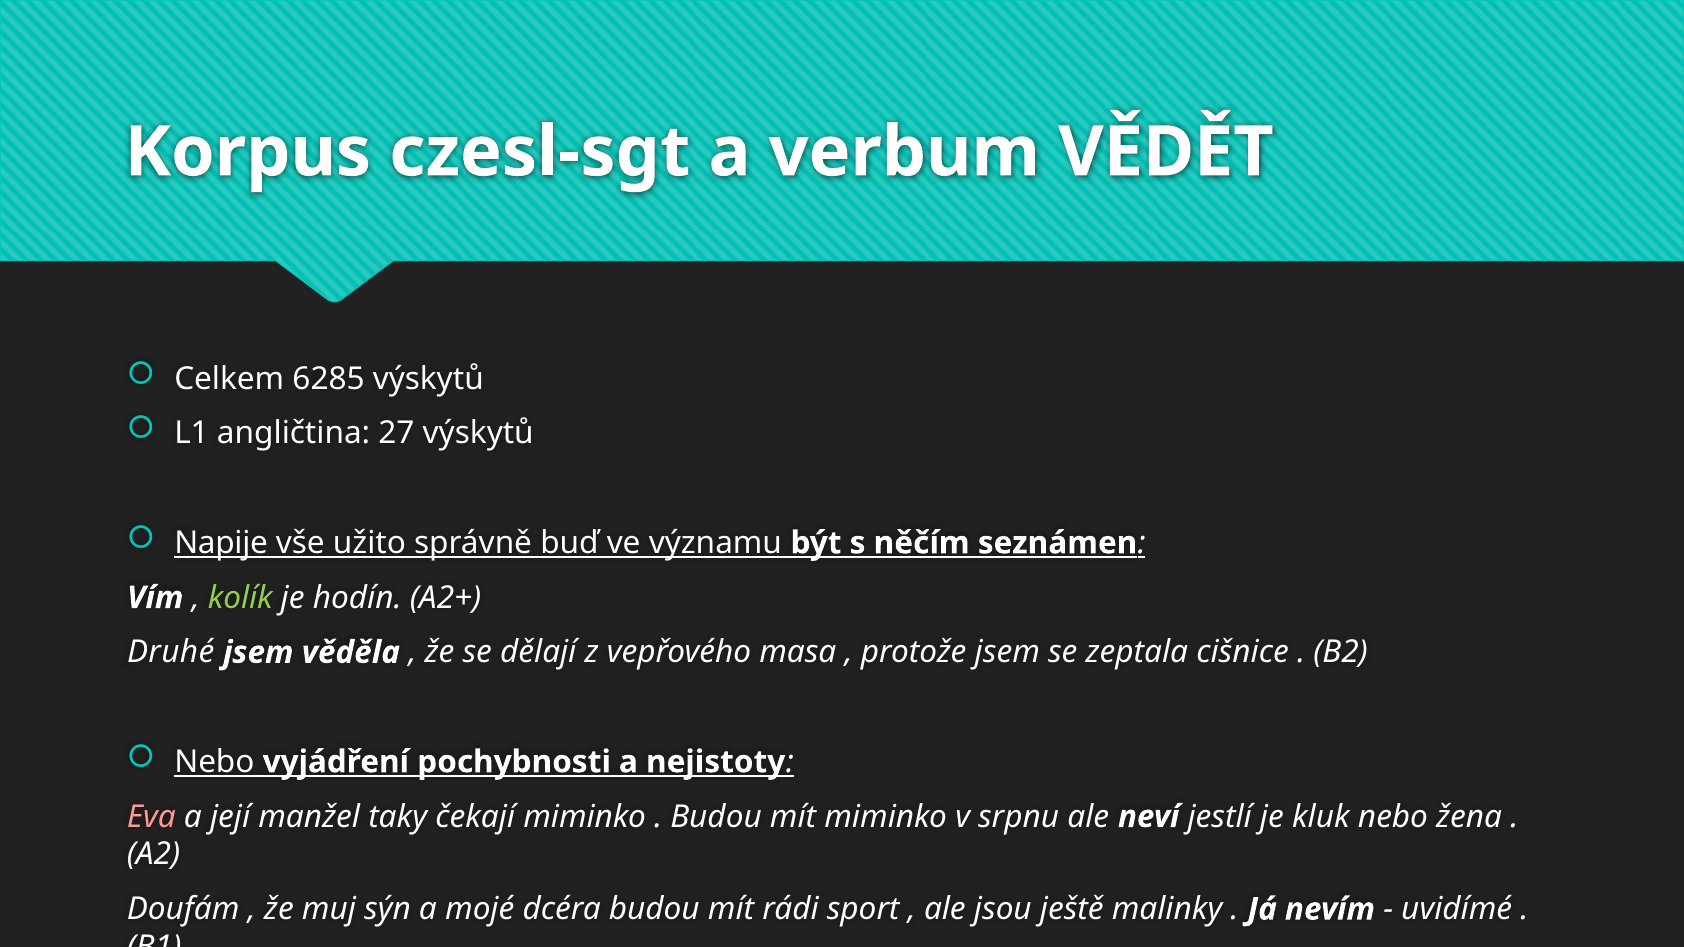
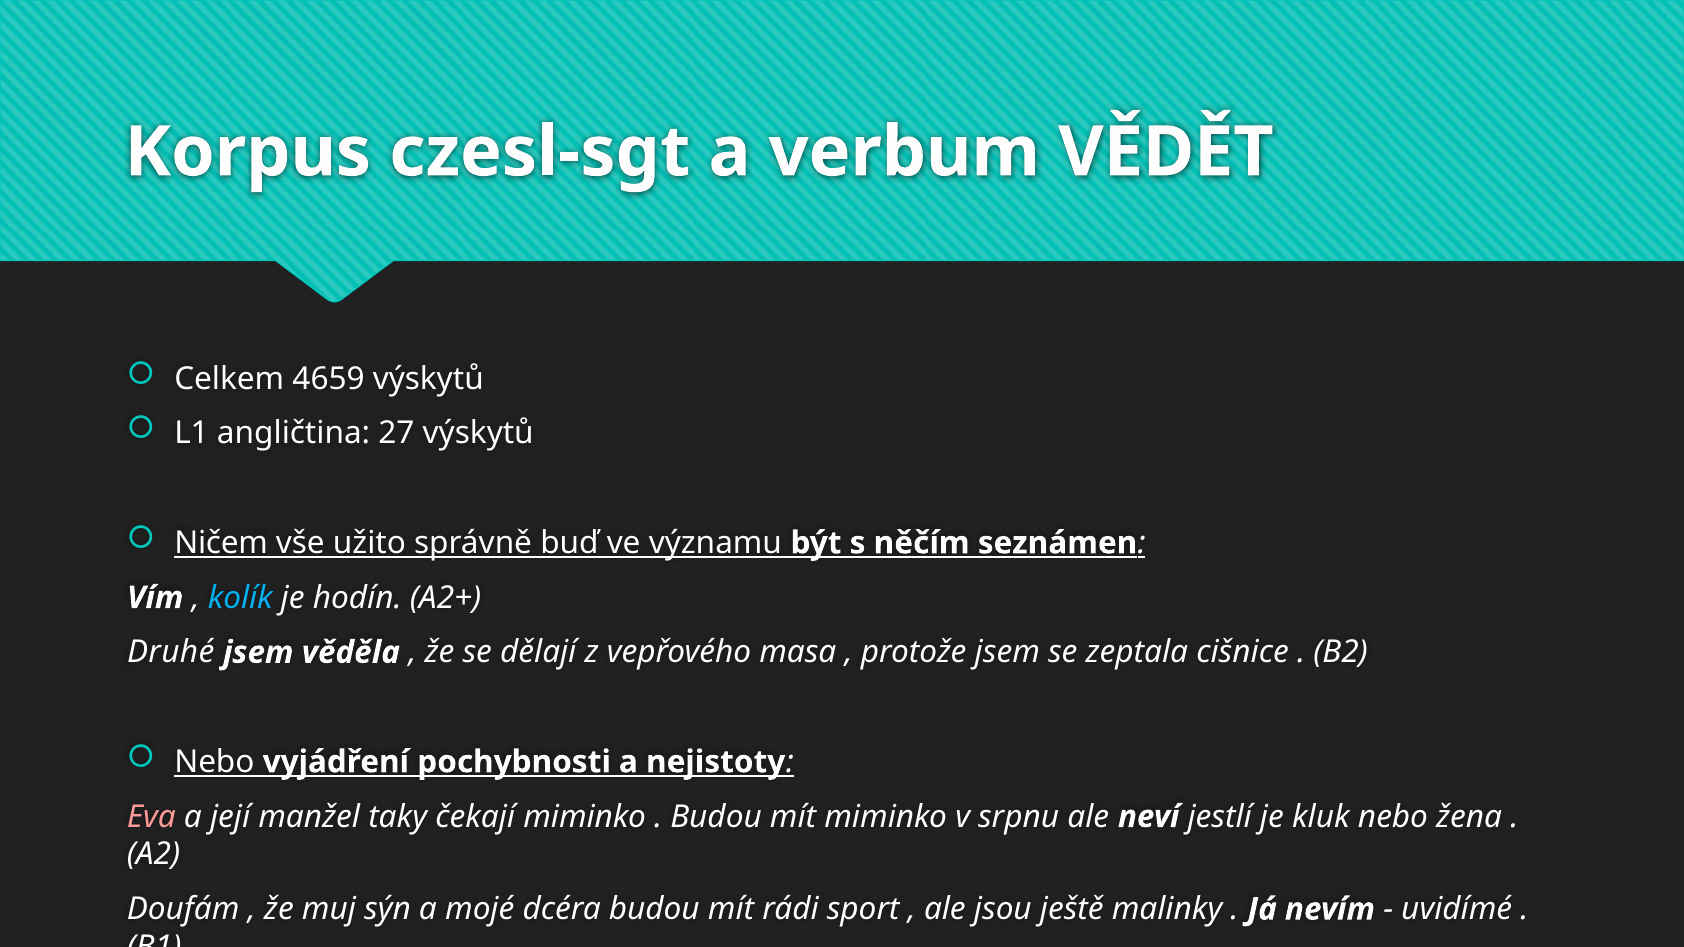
6285: 6285 -> 4659
Napije: Napije -> Ničem
kolík colour: light green -> light blue
